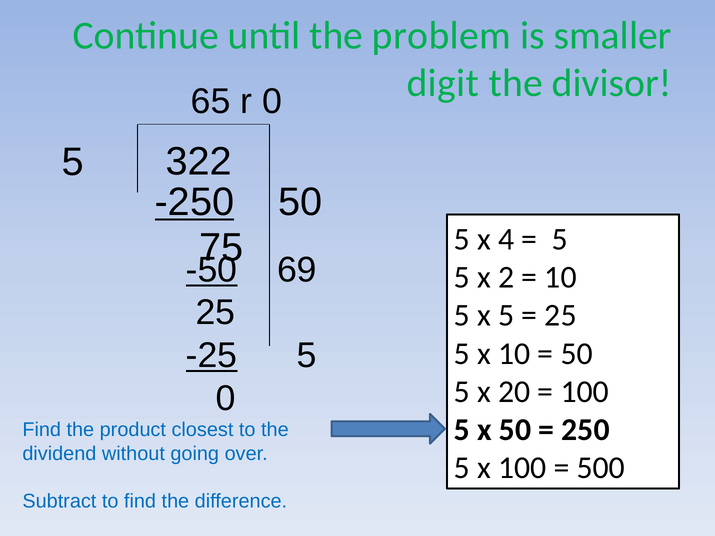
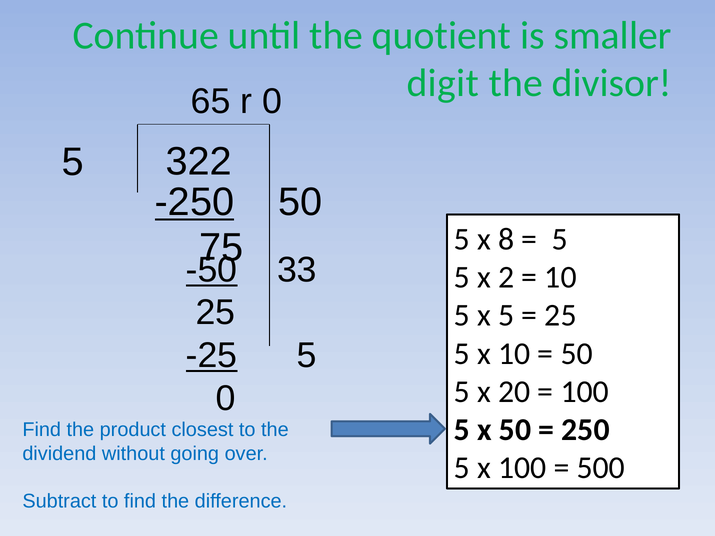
problem: problem -> quotient
4: 4 -> 8
69: 69 -> 33
